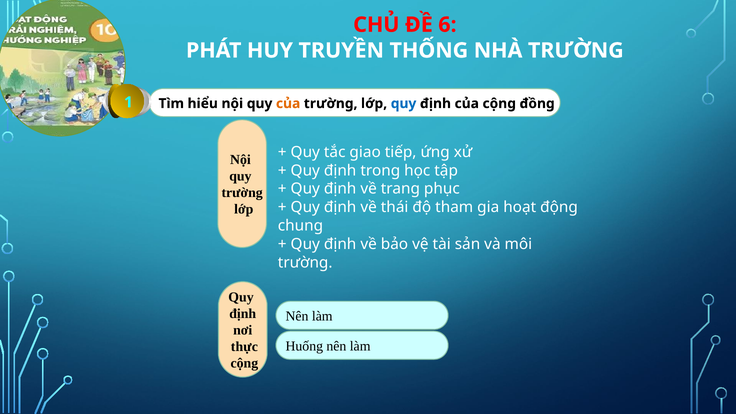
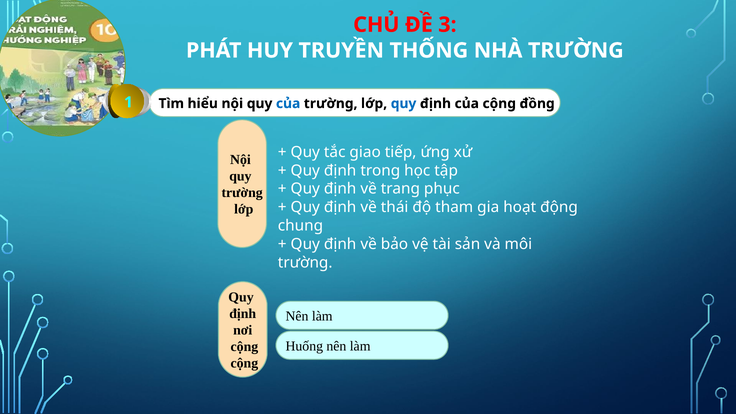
6: 6 -> 3
của at (288, 104) colour: orange -> blue
thực at (244, 347): thực -> cộng
